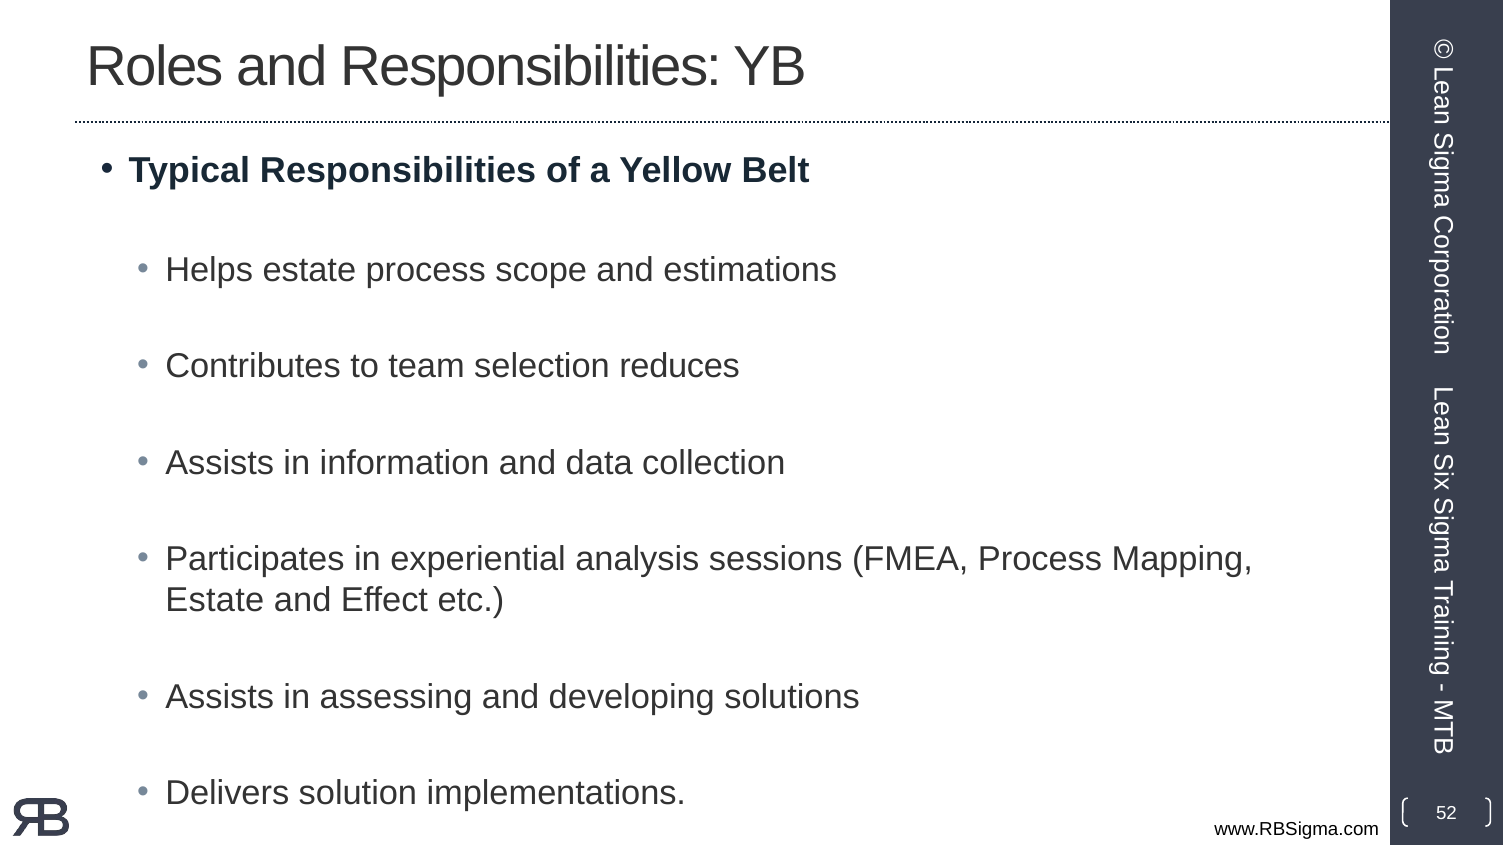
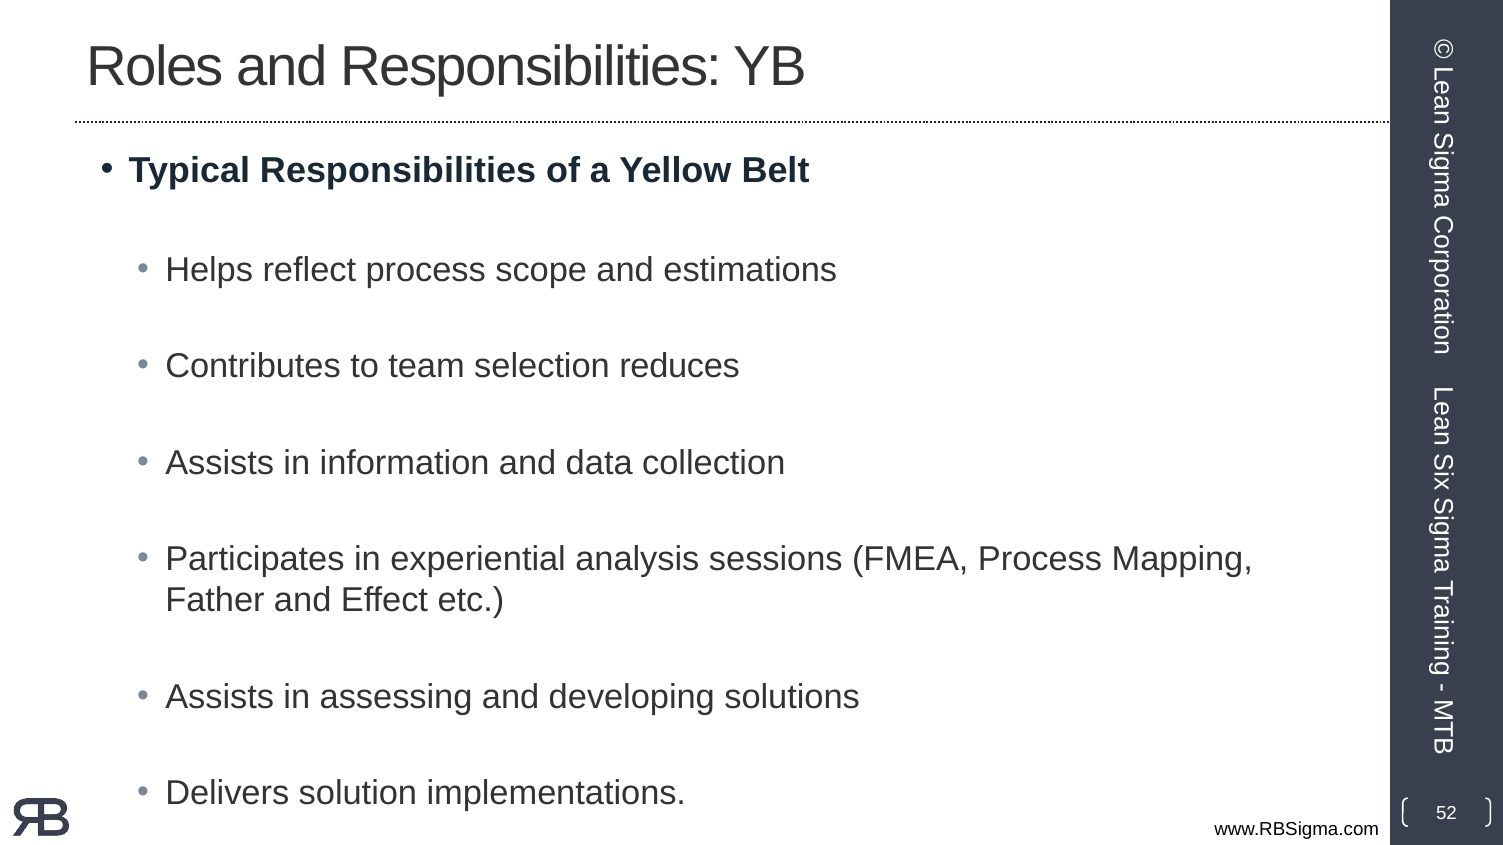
Helps estate: estate -> reflect
Estate at (215, 601): Estate -> Father
